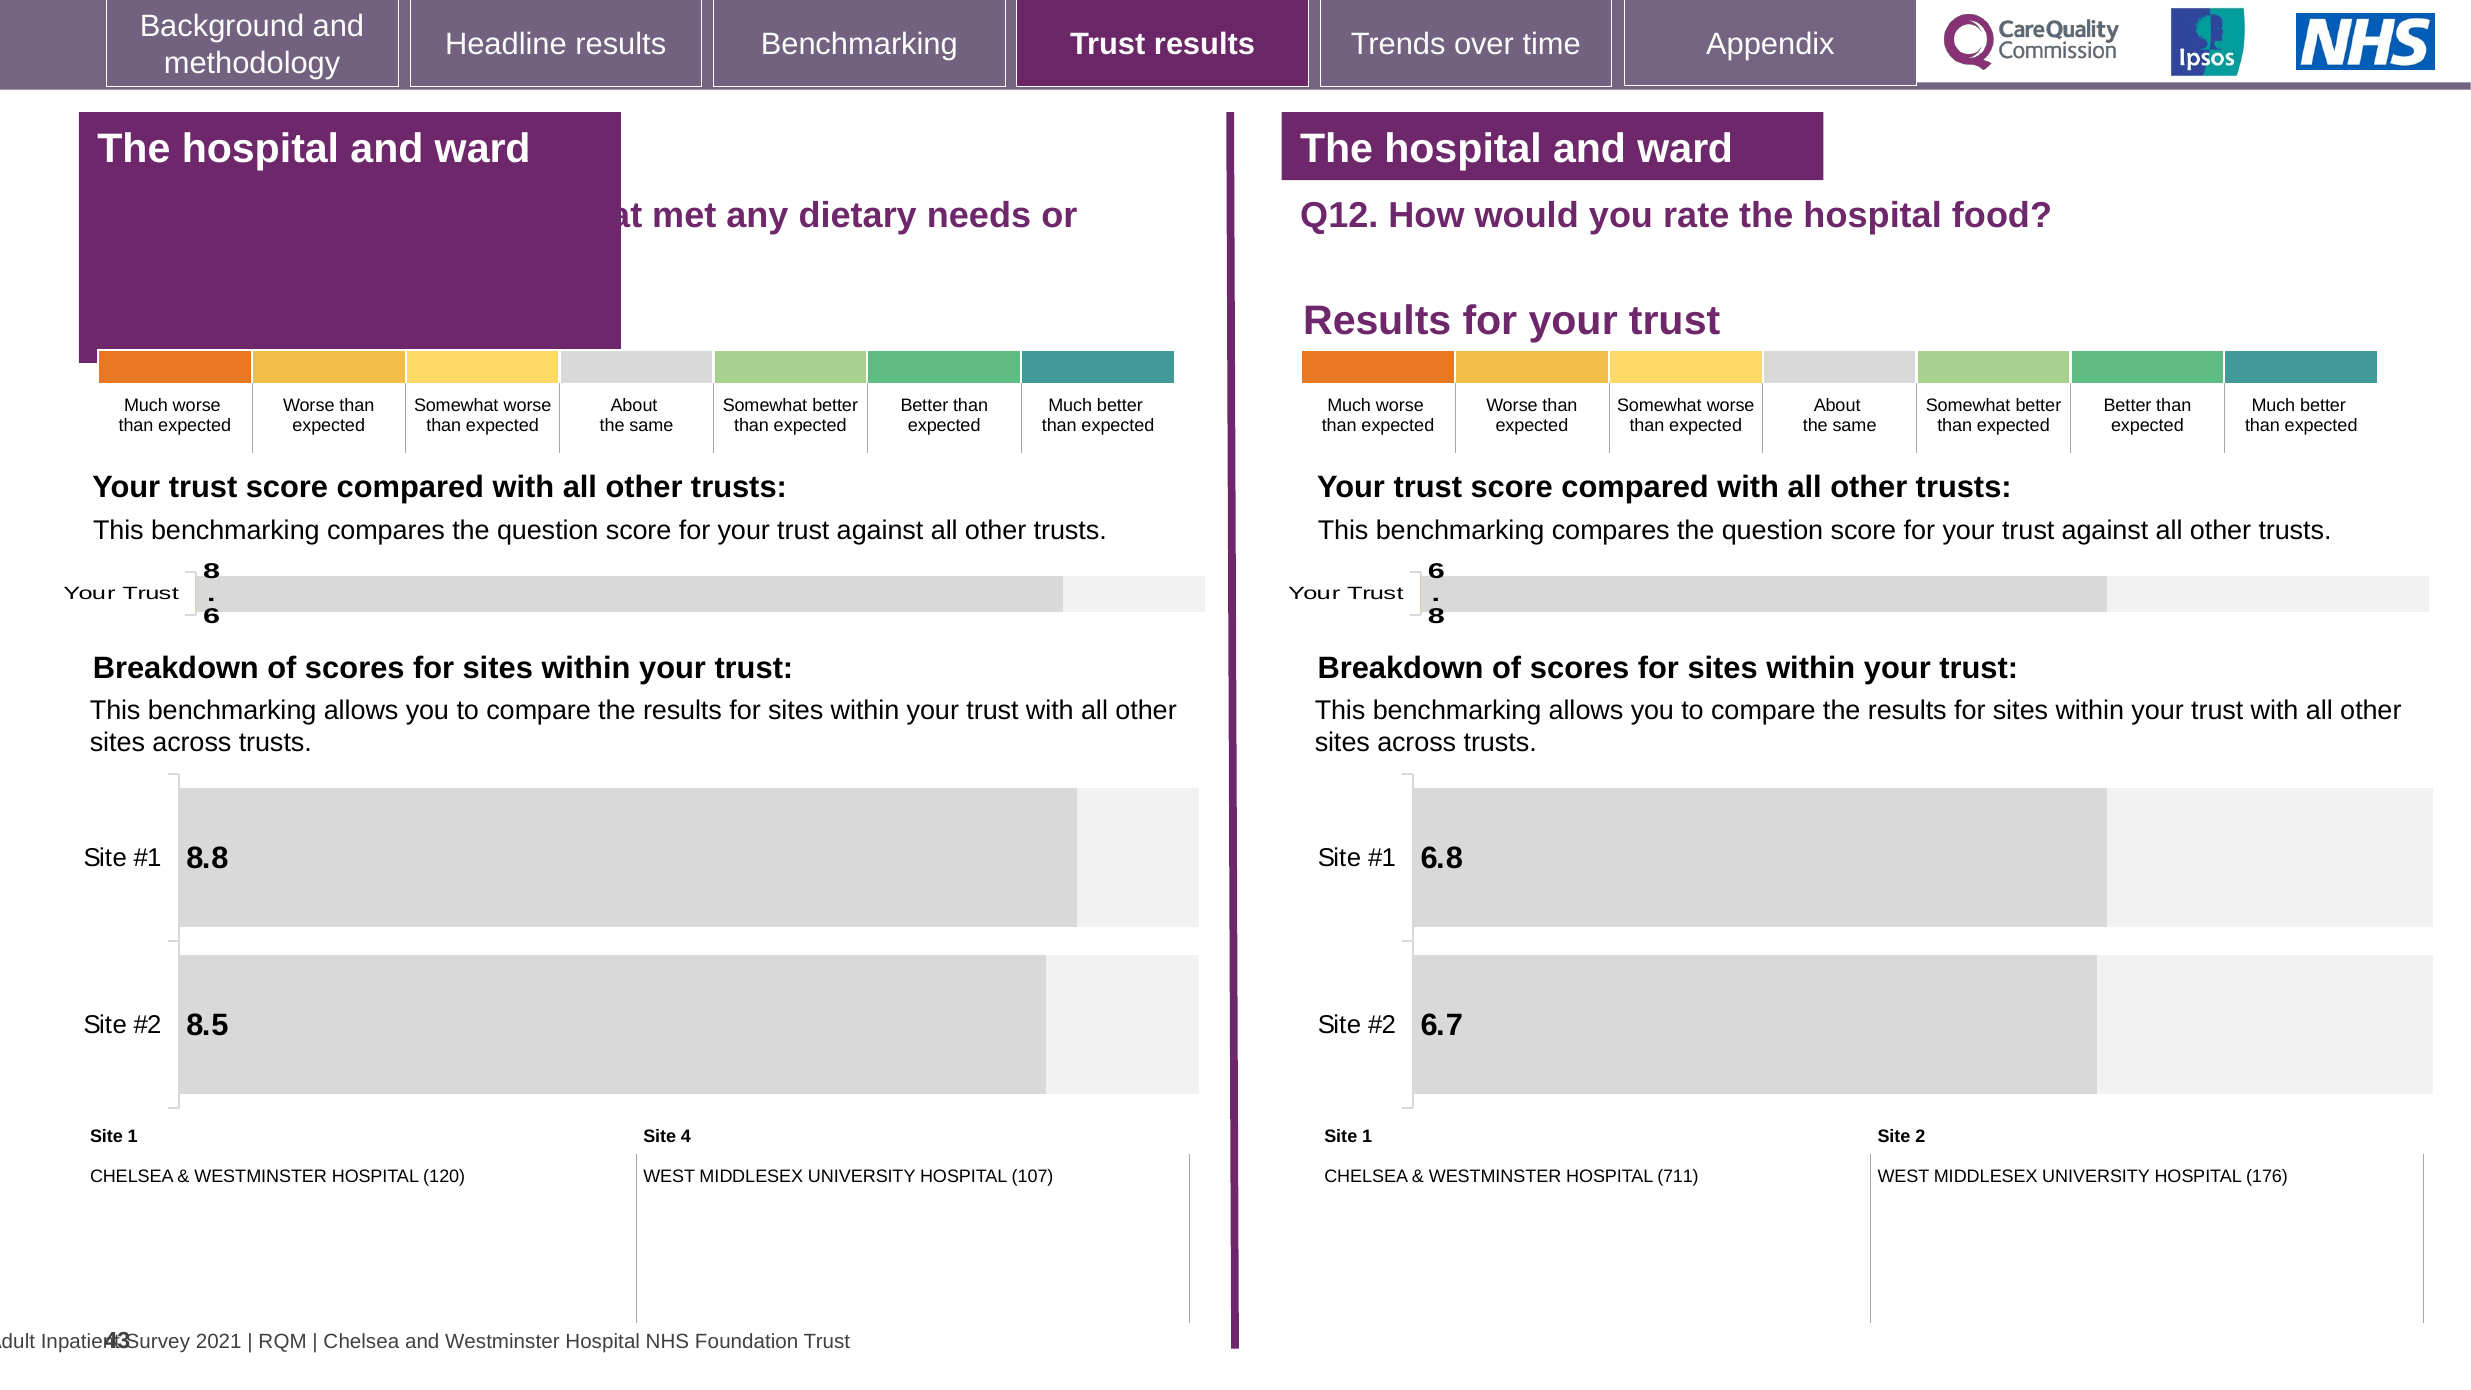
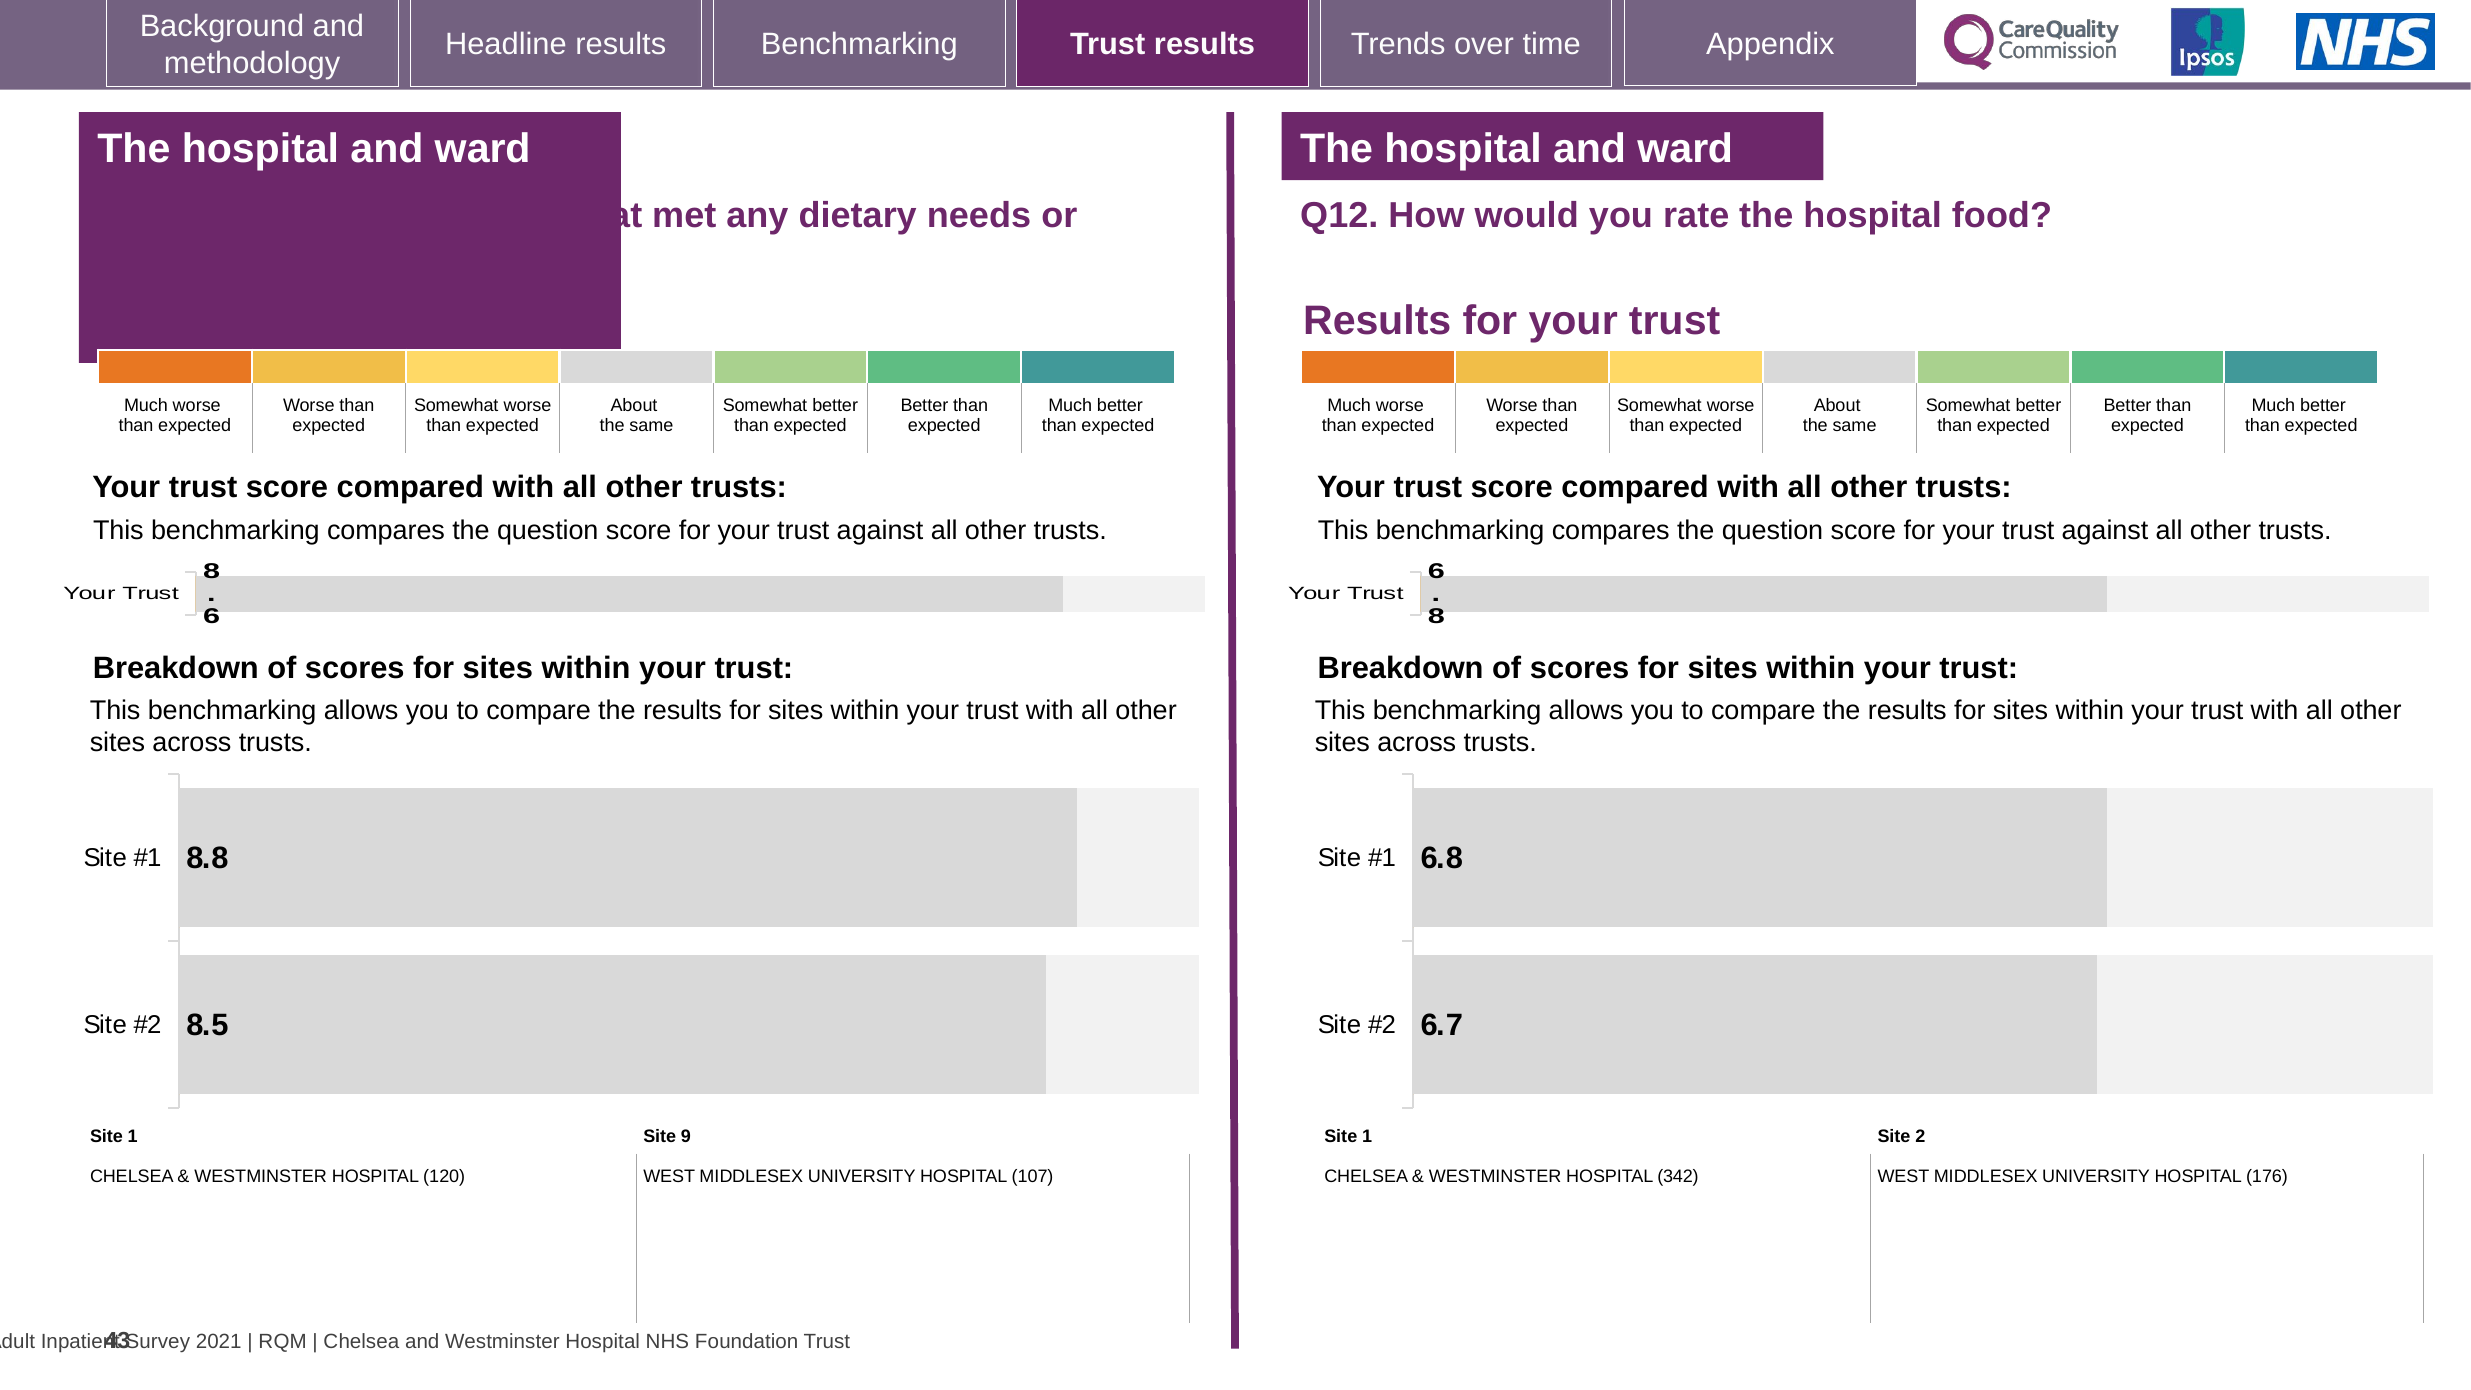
4: 4 -> 9
711: 711 -> 342
